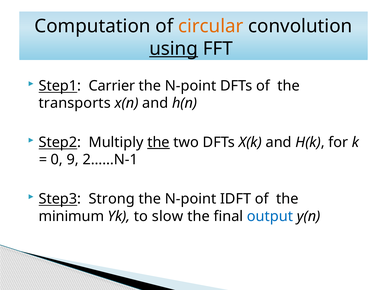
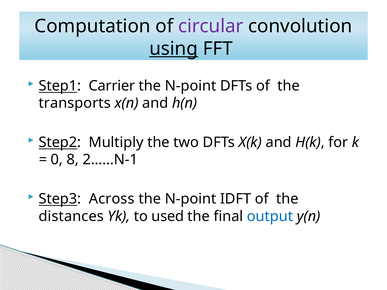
circular colour: orange -> purple
the at (158, 142) underline: present -> none
9: 9 -> 8
Strong: Strong -> Across
minimum: minimum -> distances
slow: slow -> used
